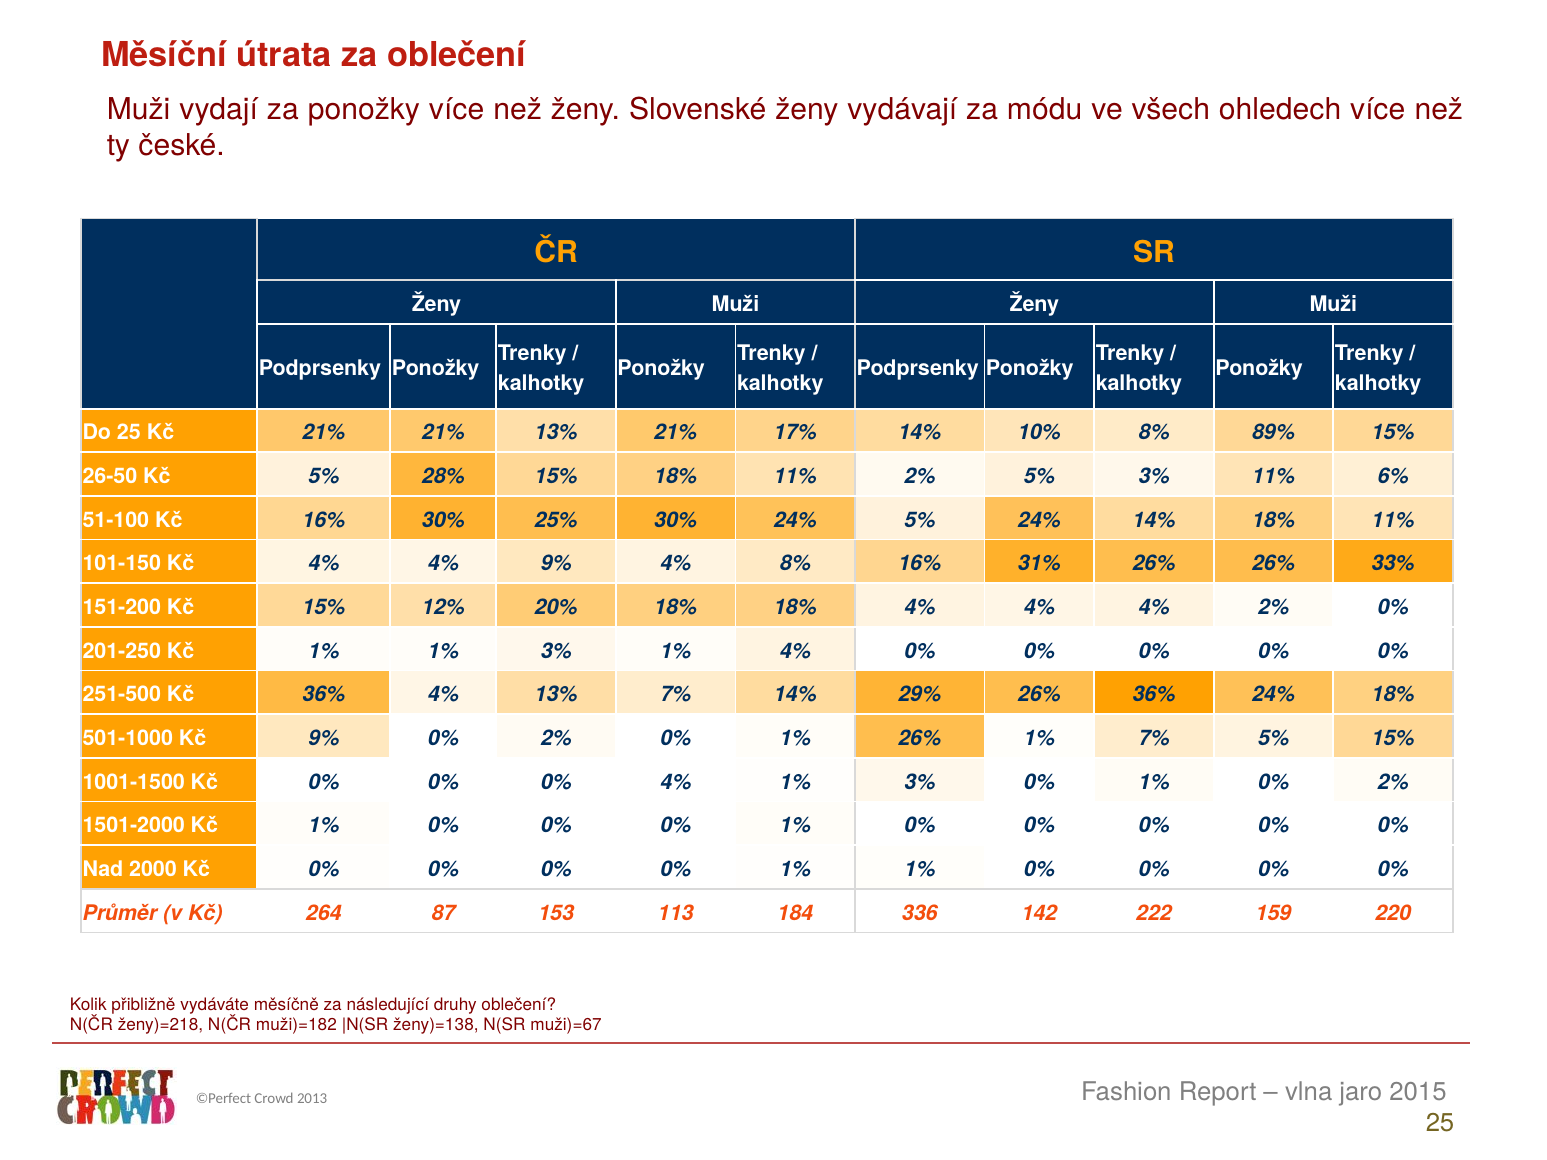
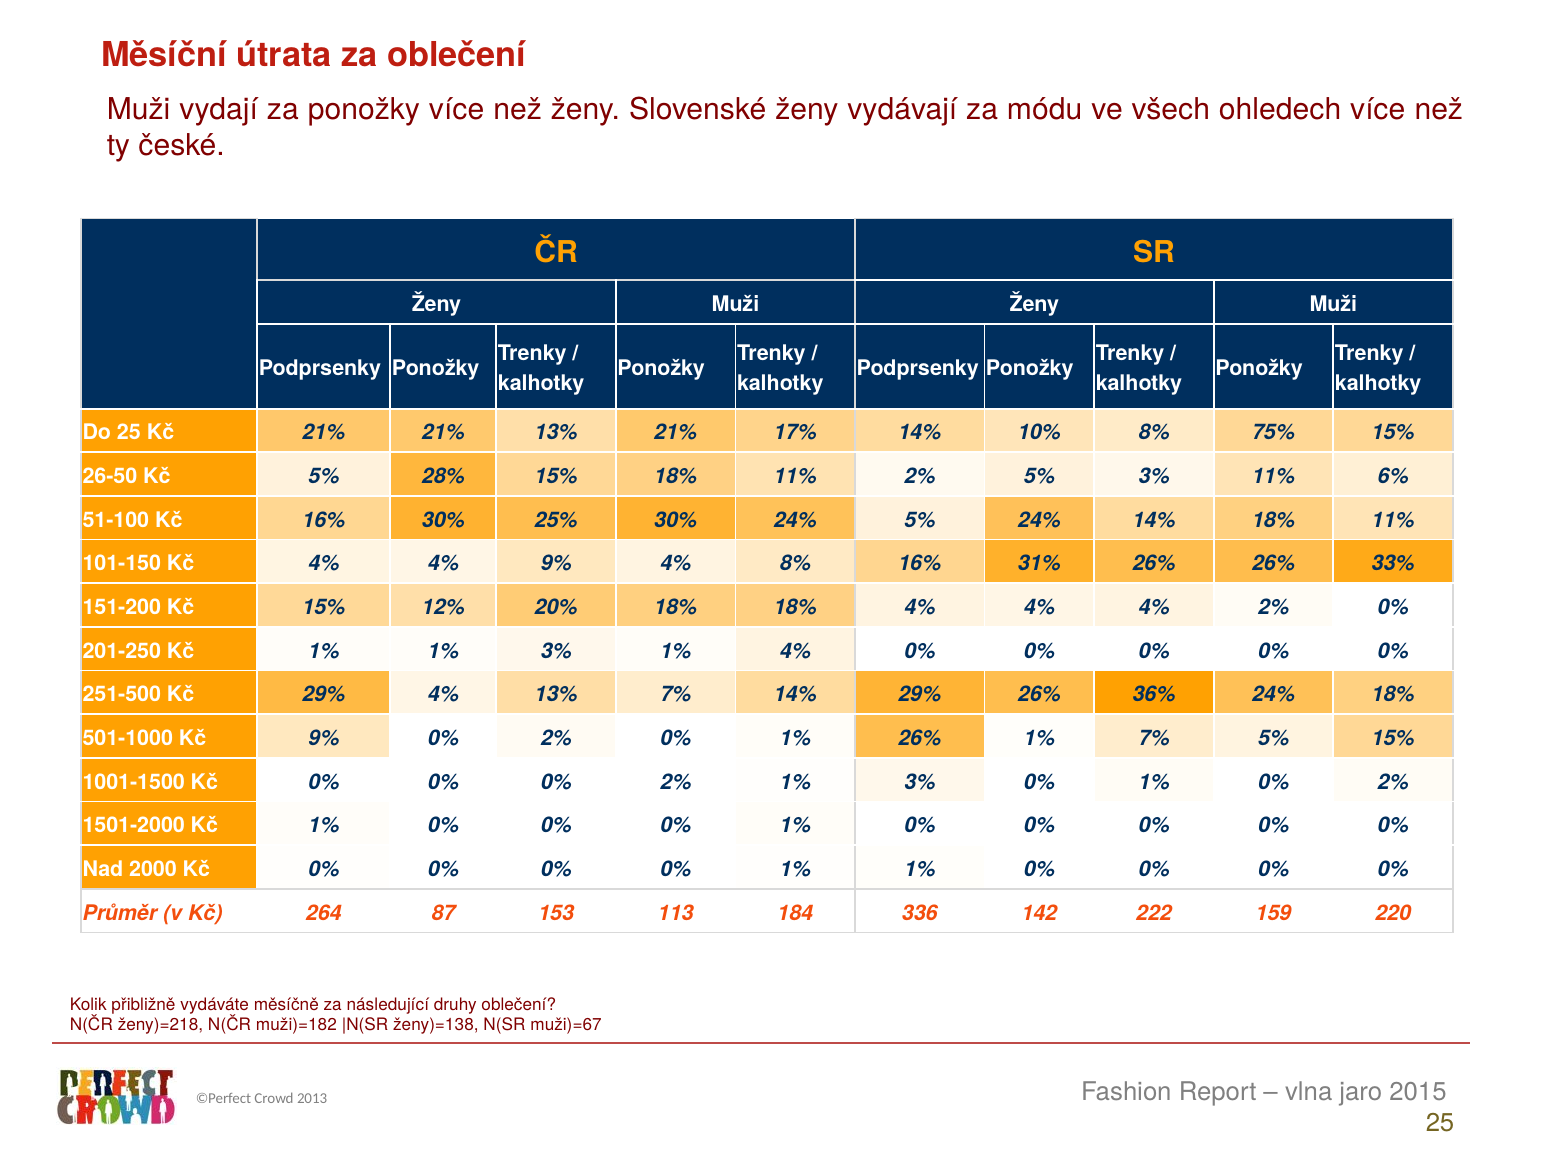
89%: 89% -> 75%
Kč 36%: 36% -> 29%
0% 0% 4%: 4% -> 2%
